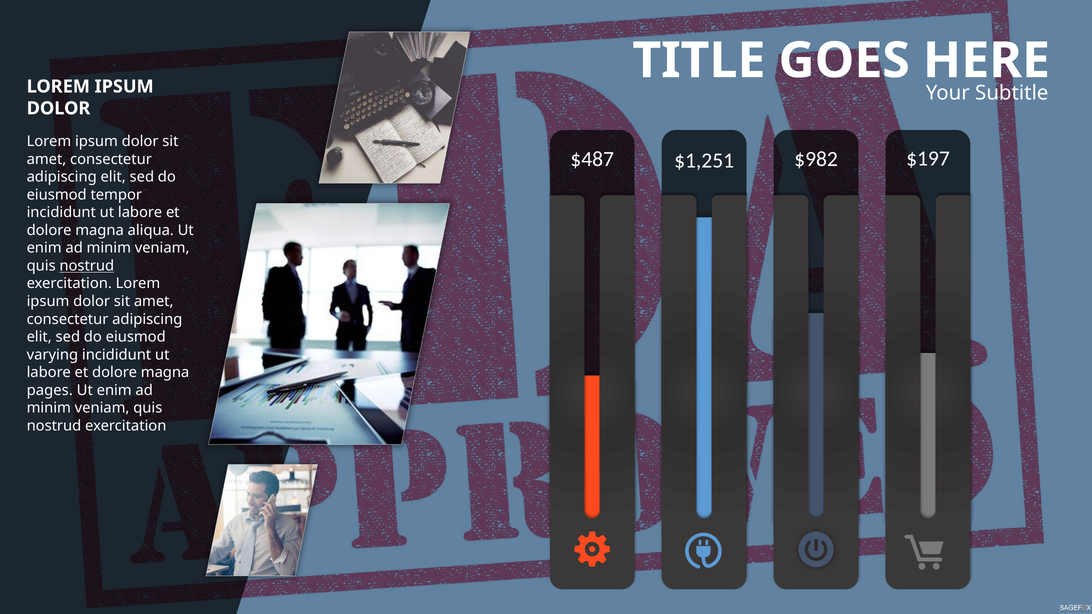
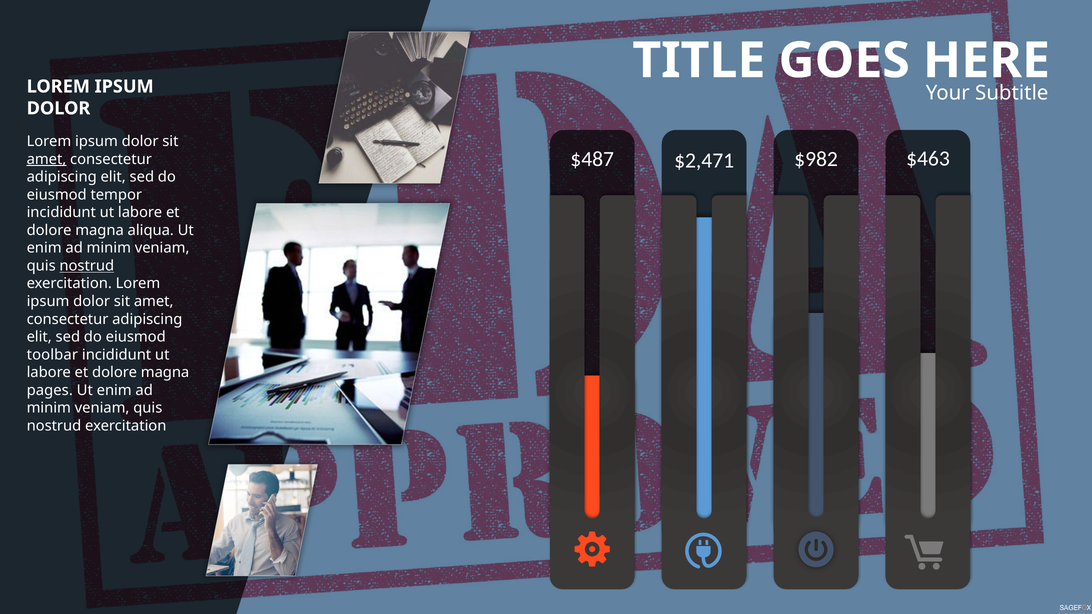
$1,251: $1,251 -> $2,471
$197: $197 -> $463
amet at (46, 159) underline: none -> present
varying: varying -> toolbar
